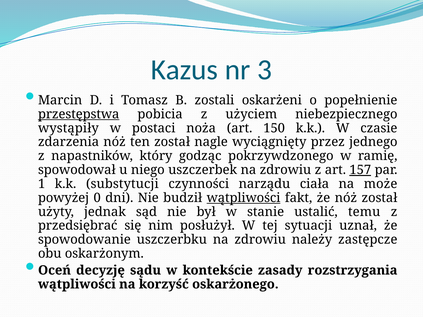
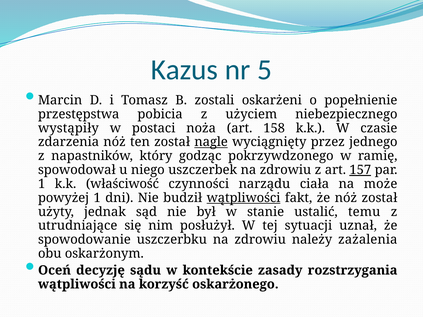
3: 3 -> 5
przestępstwa underline: present -> none
150: 150 -> 158
nagle underline: none -> present
substytucji: substytucji -> właściwość
powyżej 0: 0 -> 1
przedsiębrać: przedsiębrać -> utrudniające
zastępcze: zastępcze -> zażalenia
